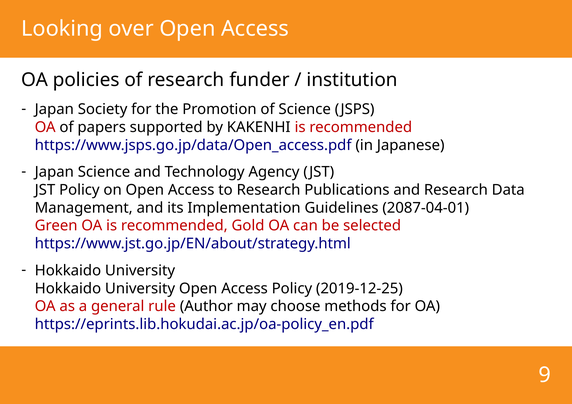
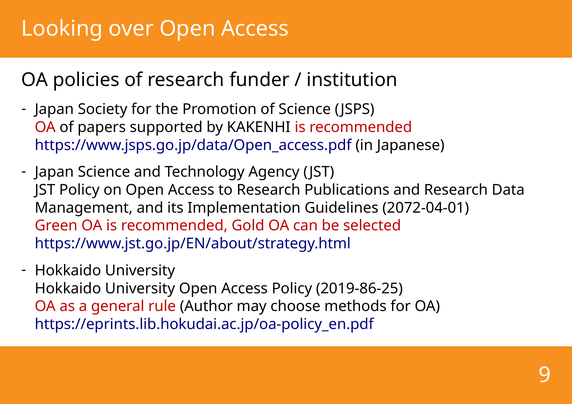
2087-04-01: 2087-04-01 -> 2072-04-01
2019-12-25: 2019-12-25 -> 2019-86-25
